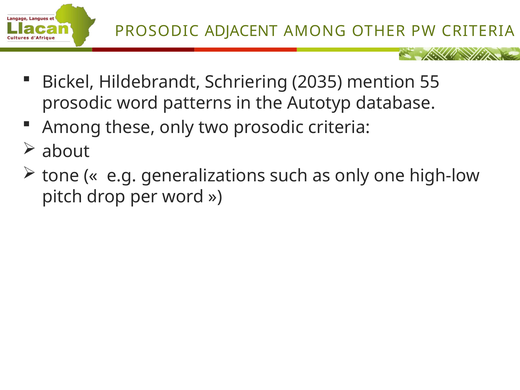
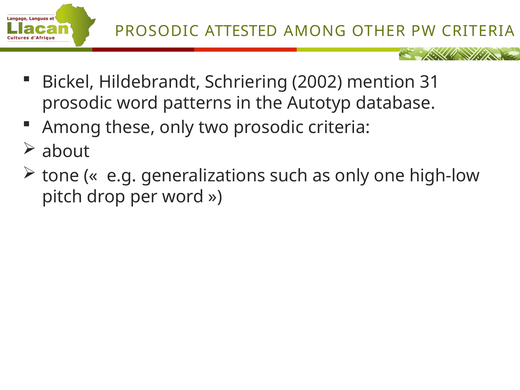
ADJACENT: ADJACENT -> ATTESTED
2035: 2035 -> 2002
55: 55 -> 31
